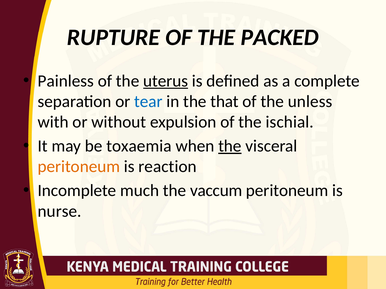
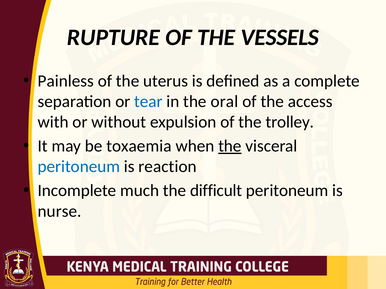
PACKED: PACKED -> VESSELS
uterus underline: present -> none
that: that -> oral
unless: unless -> access
ischial: ischial -> trolley
peritoneum at (79, 167) colour: orange -> blue
vaccum: vaccum -> difficult
